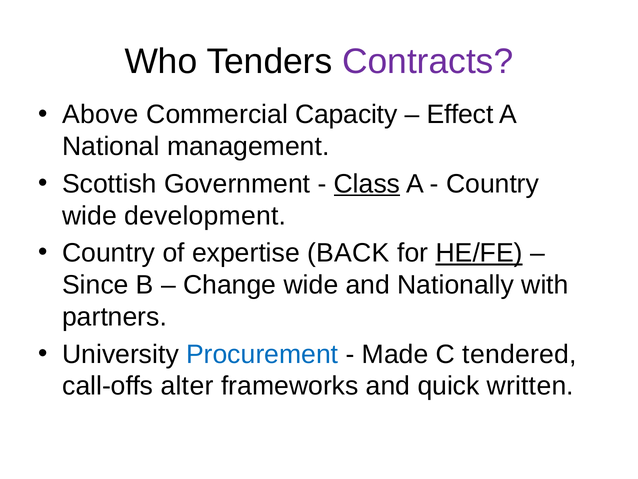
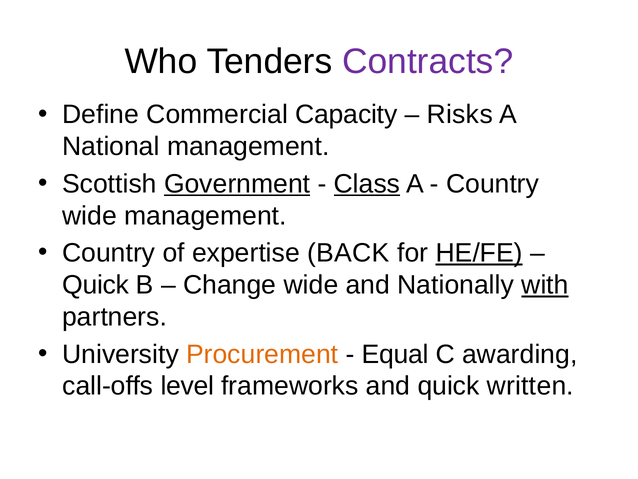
Above: Above -> Define
Effect: Effect -> Risks
Government underline: none -> present
wide development: development -> management
Since at (95, 285): Since -> Quick
with underline: none -> present
Procurement colour: blue -> orange
Made: Made -> Equal
tendered: tendered -> awarding
alter: alter -> level
